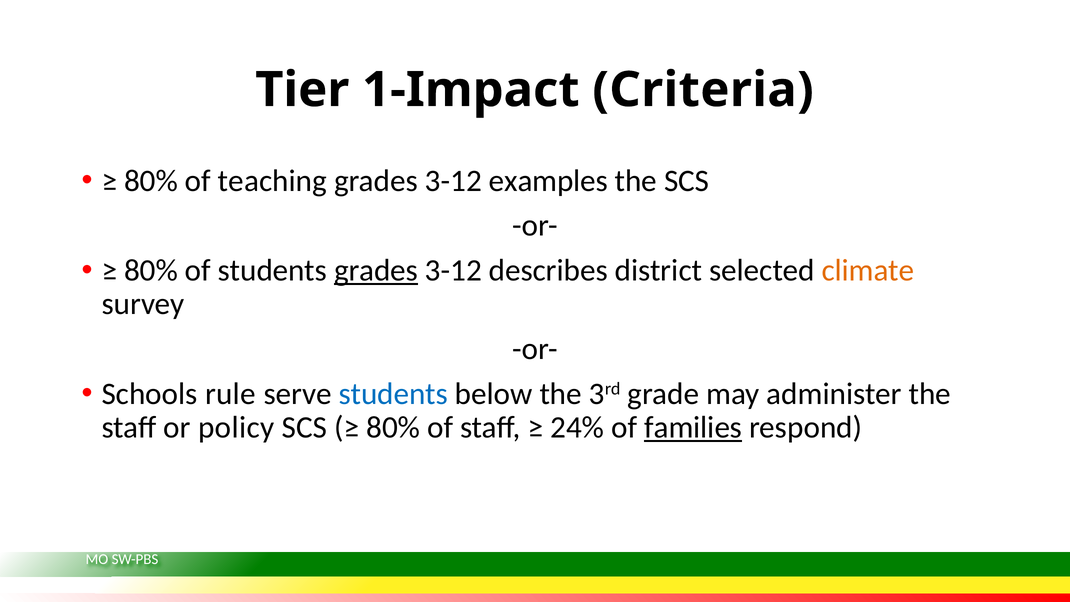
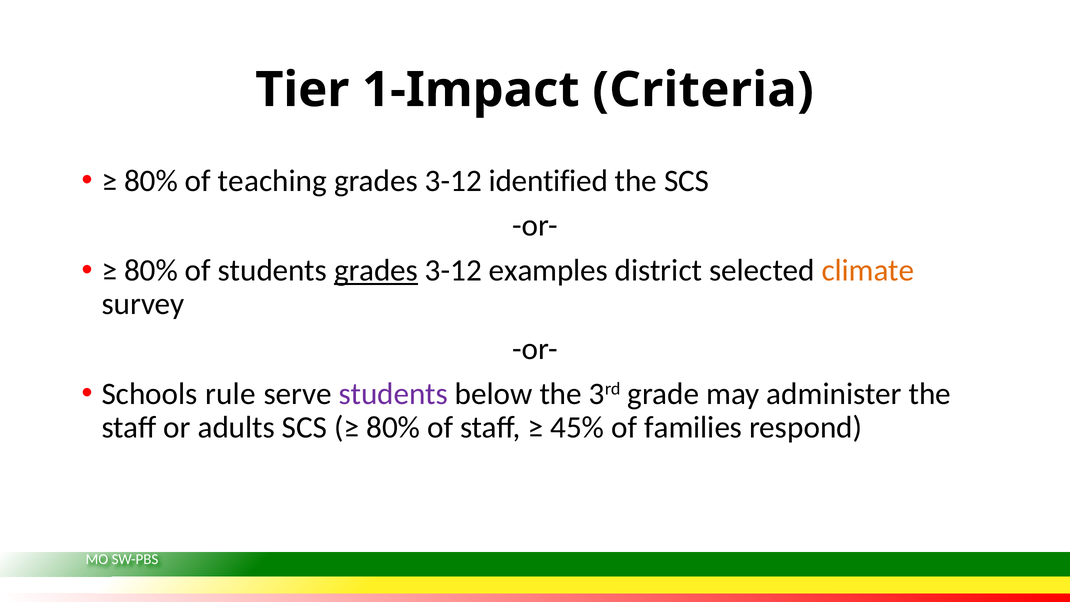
examples: examples -> identified
describes: describes -> examples
students at (393, 394) colour: blue -> purple
policy: policy -> adults
24%: 24% -> 45%
families underline: present -> none
